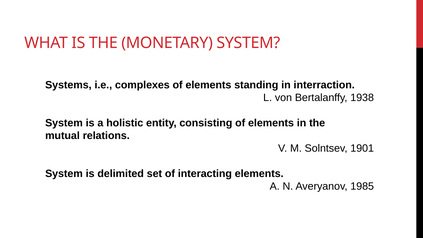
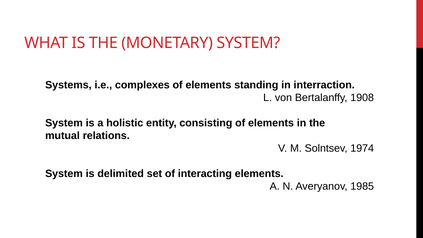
1938: 1938 -> 1908
1901: 1901 -> 1974
